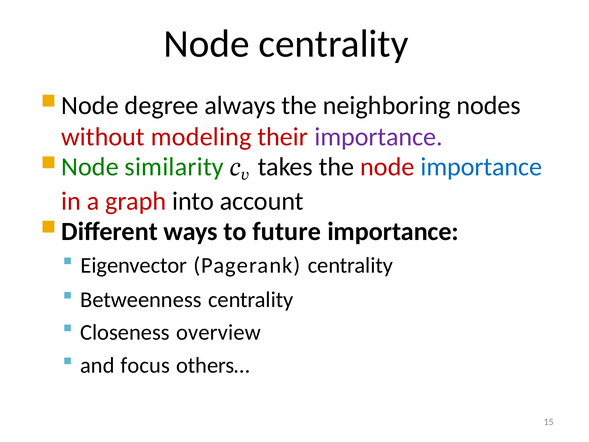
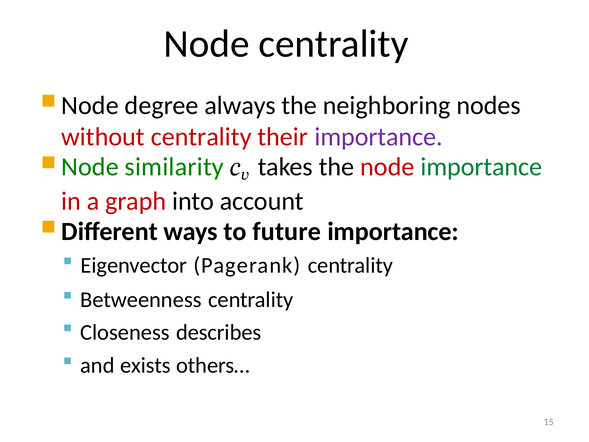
without modeling: modeling -> centrality
importance at (481, 167) colour: blue -> green
overview: overview -> describes
focus: focus -> exists
